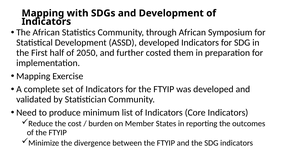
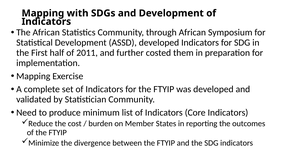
2050: 2050 -> 2011
